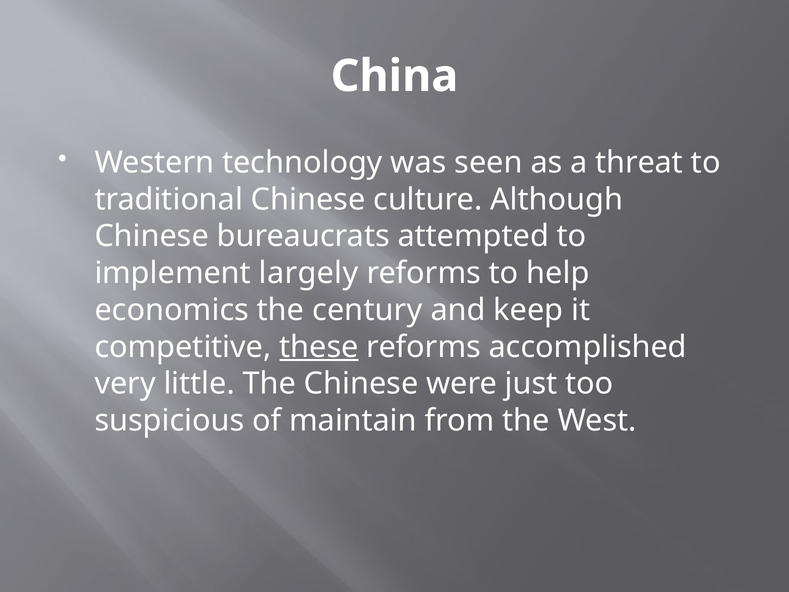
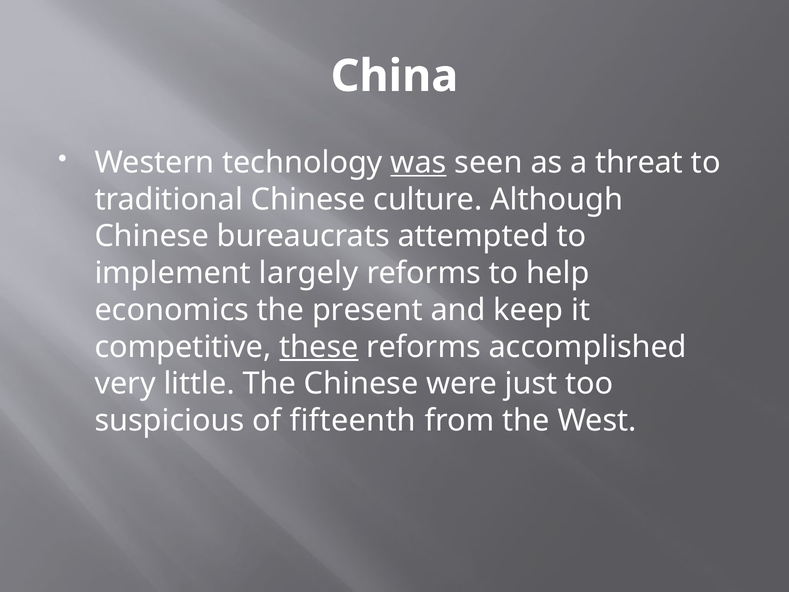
was underline: none -> present
century: century -> present
maintain: maintain -> fifteenth
